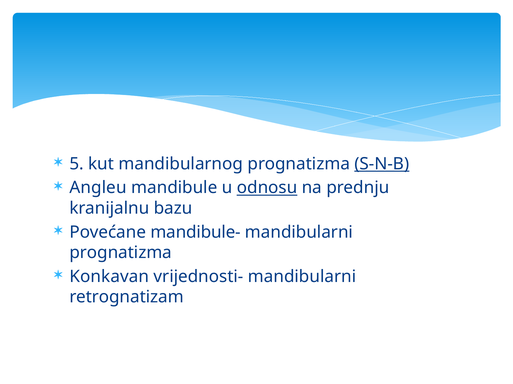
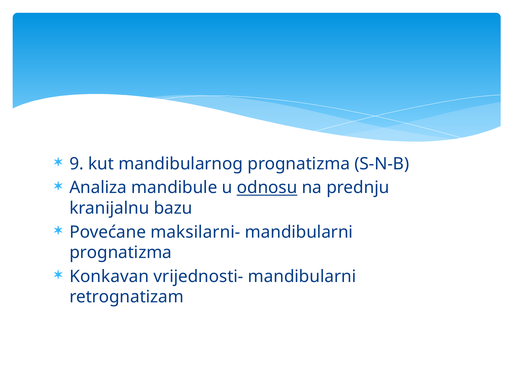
5: 5 -> 9
S-N-B underline: present -> none
Angleu: Angleu -> Analiza
mandibule-: mandibule- -> maksilarni-
